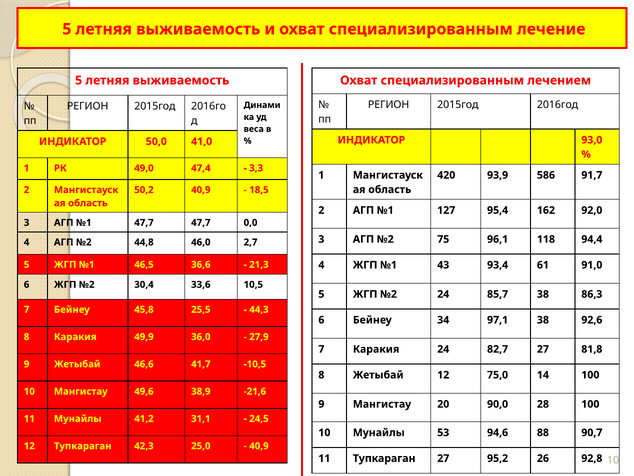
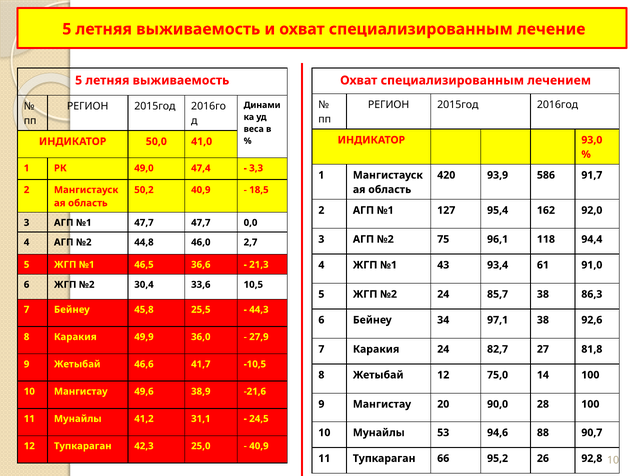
Тупкараган 27: 27 -> 66
